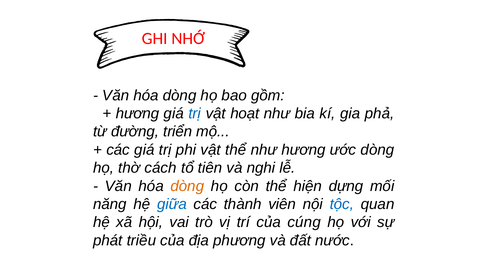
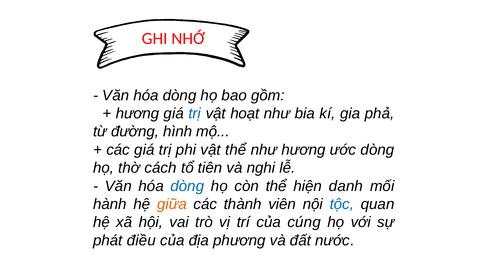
triển: triển -> hình
dòng at (187, 186) colour: orange -> blue
dựng: dựng -> danh
năng: năng -> hành
giữa colour: blue -> orange
triều: triều -> điều
